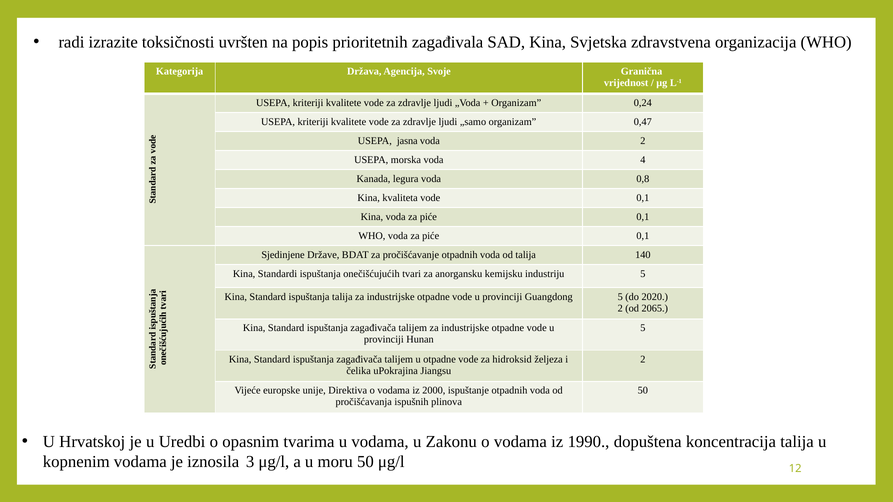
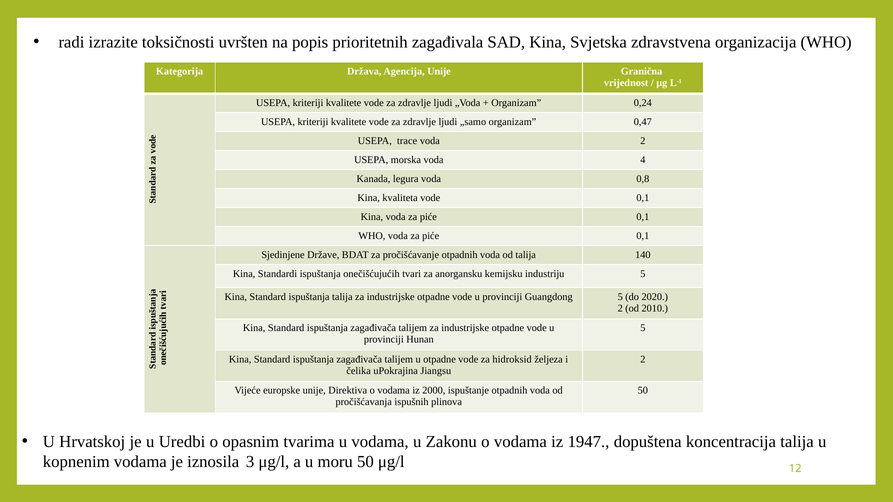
Agencija Svoje: Svoje -> Unije
jasna: jasna -> trace
2065: 2065 -> 2010
1990: 1990 -> 1947
